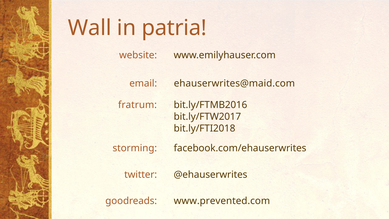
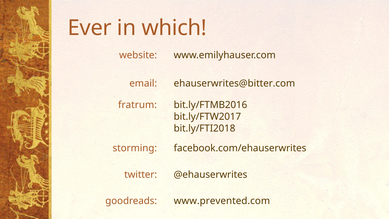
Wall: Wall -> Ever
patria: patria -> which
ehauserwrites@maid.com: ehauserwrites@maid.com -> ehauserwrites@bitter.com
